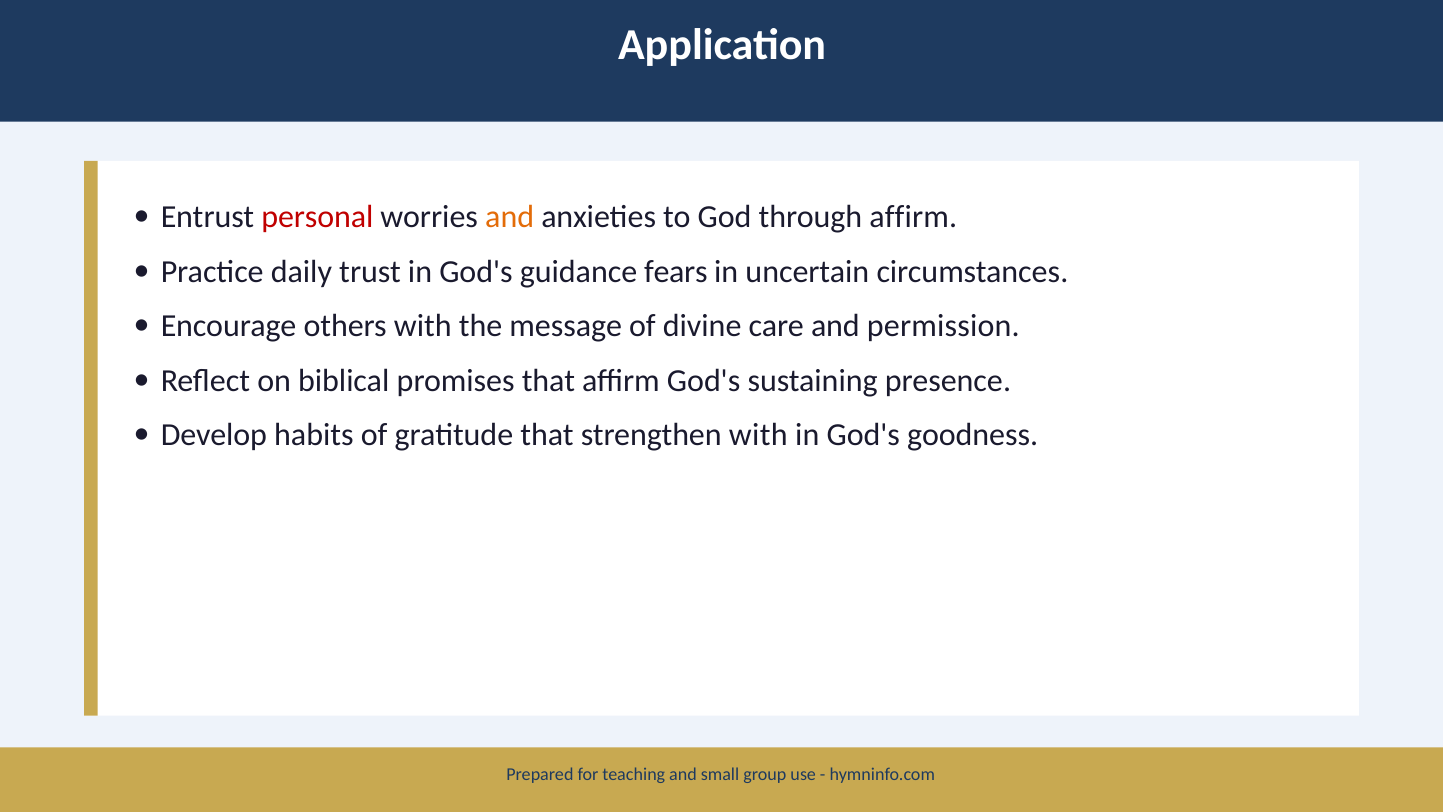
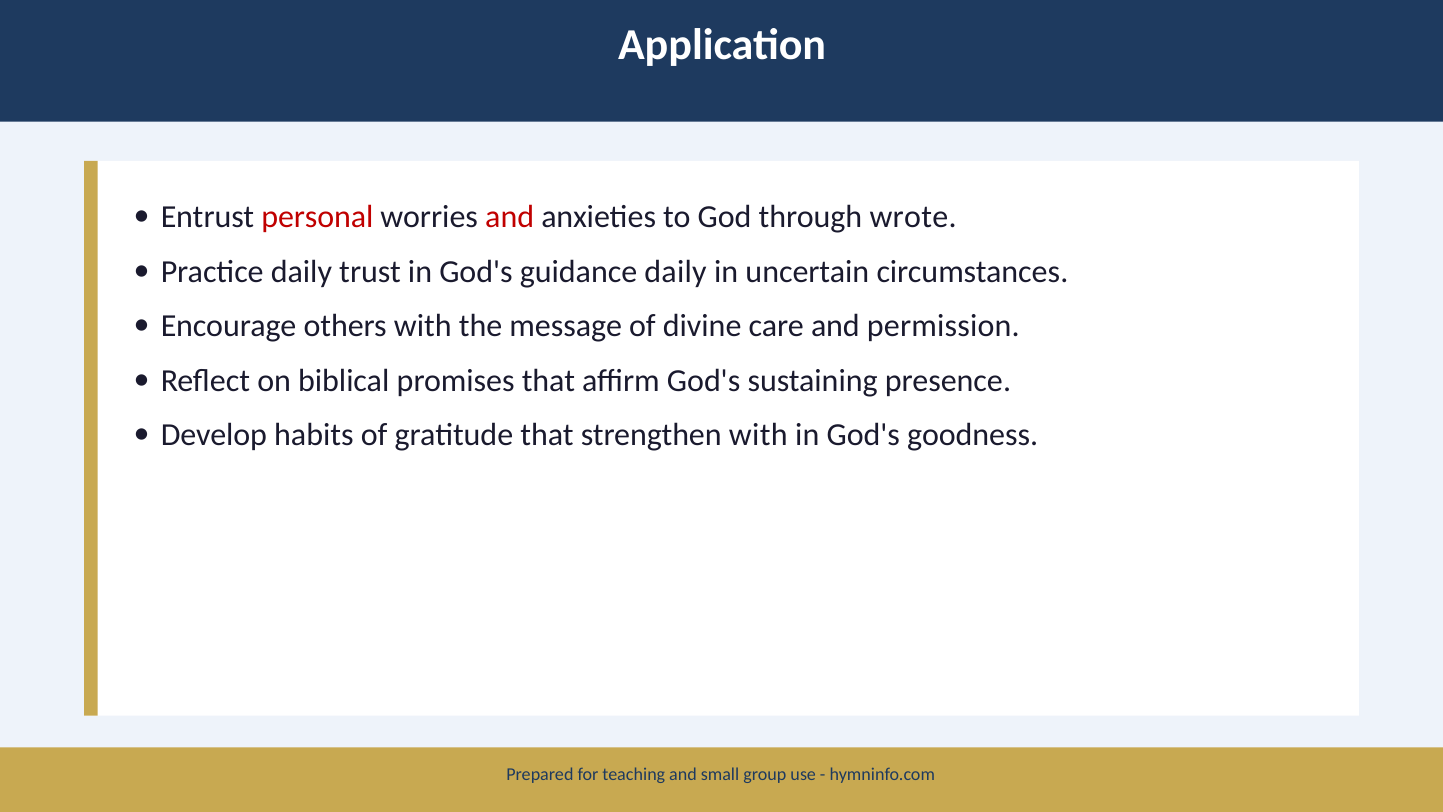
and at (510, 217) colour: orange -> red
through affirm: affirm -> wrote
guidance fears: fears -> daily
